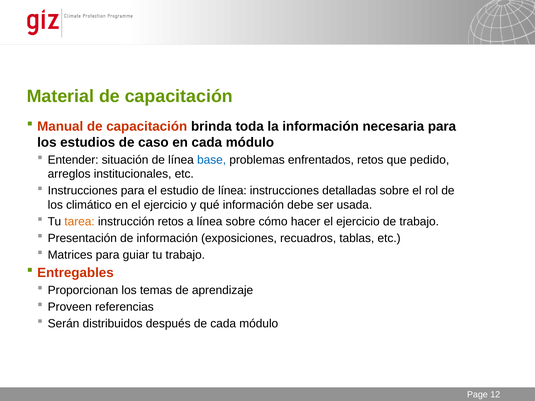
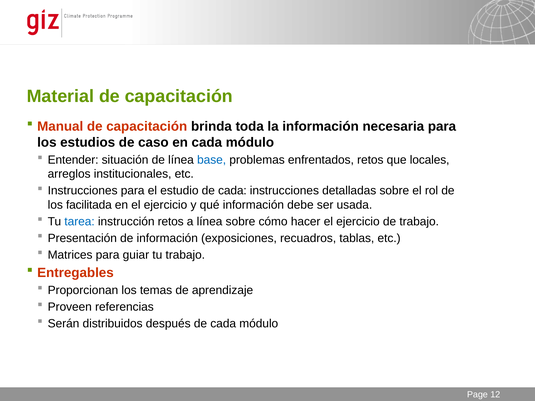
pedido: pedido -> locales
estudio de línea: línea -> cada
climático: climático -> facilitada
tarea colour: orange -> blue
